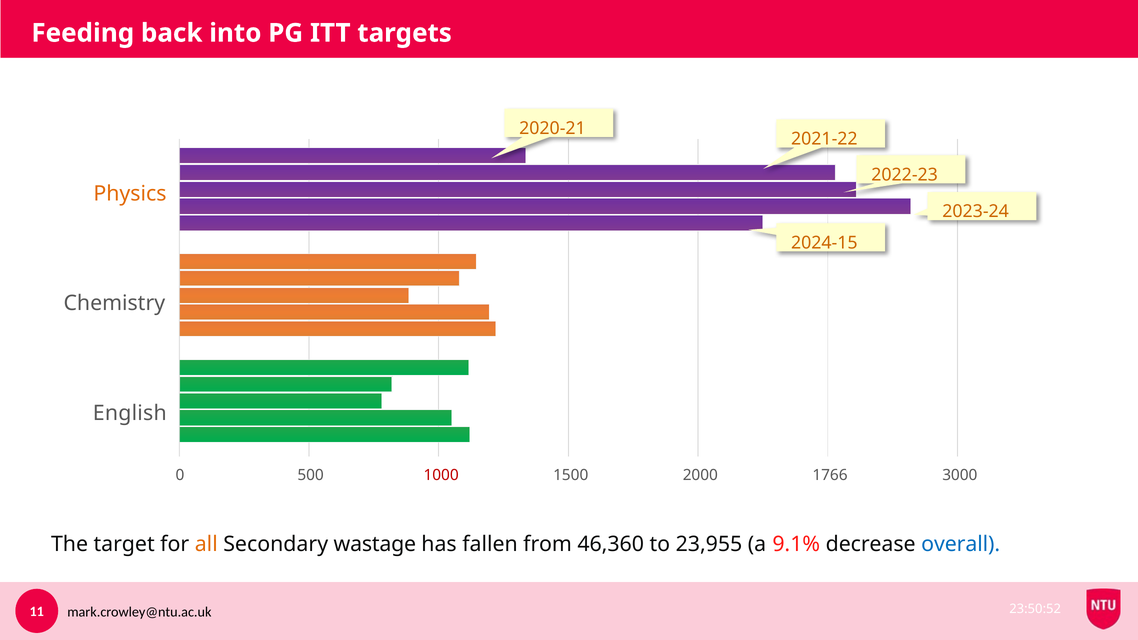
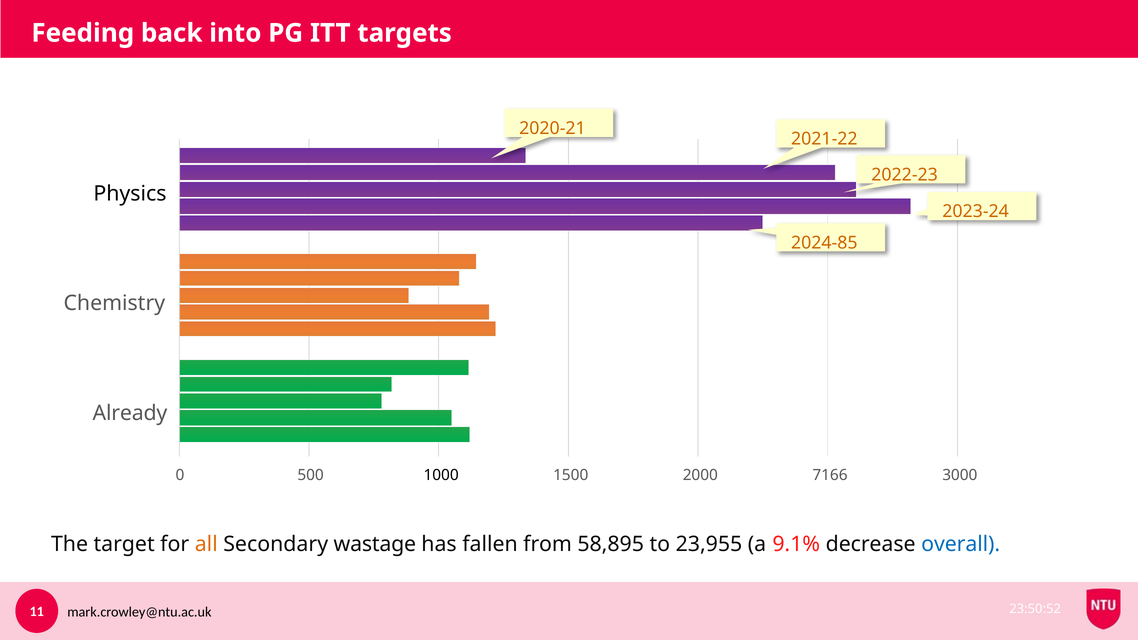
Physics colour: orange -> black
2024-15: 2024-15 -> 2024-85
English: English -> Already
1000 colour: red -> black
1766: 1766 -> 7166
46,360: 46,360 -> 58,895
